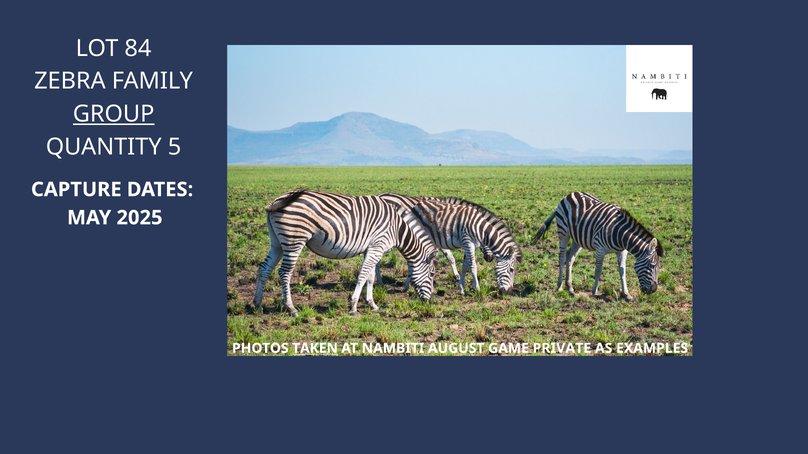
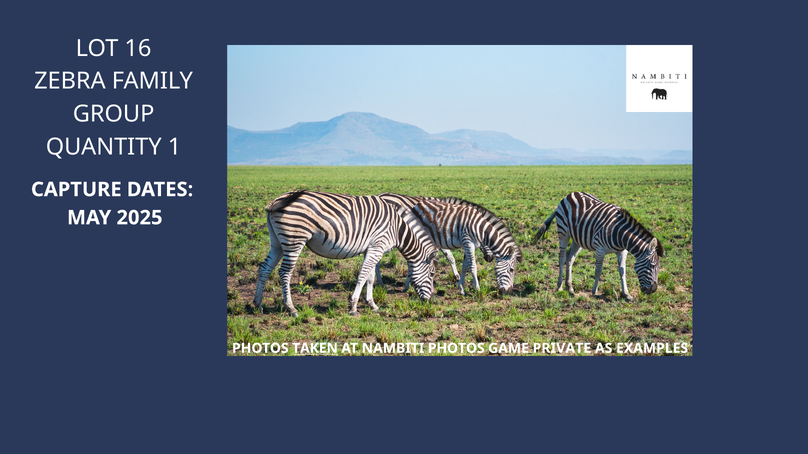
84: 84 -> 16
GROUP underline: present -> none
5: 5 -> 1
NAMBITI AUGUST: AUGUST -> PHOTOS
